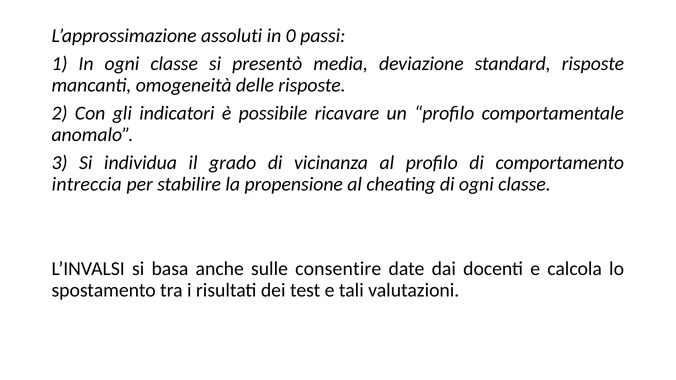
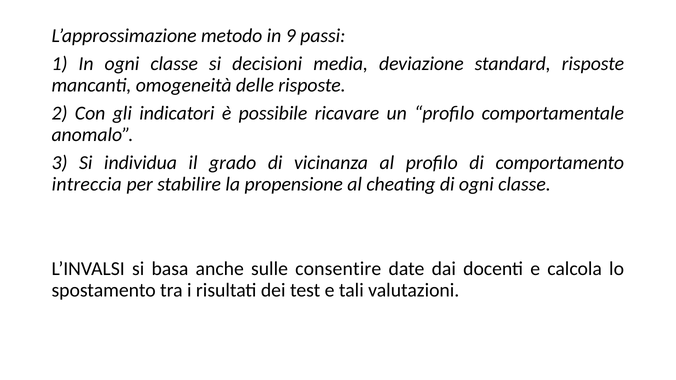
assoluti: assoluti -> metodo
0: 0 -> 9
presentò: presentò -> decisioni
